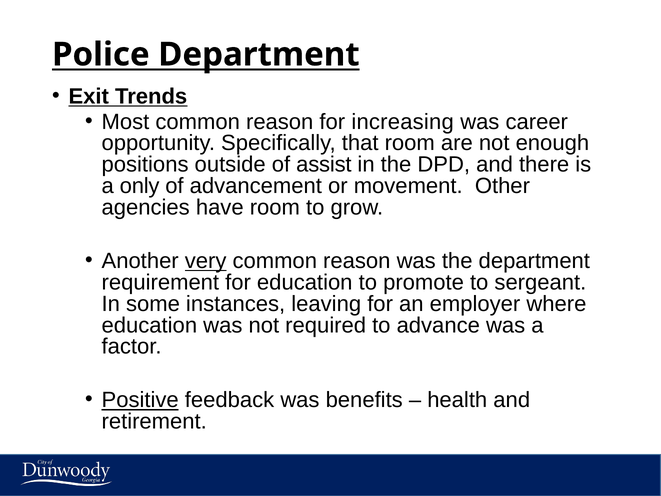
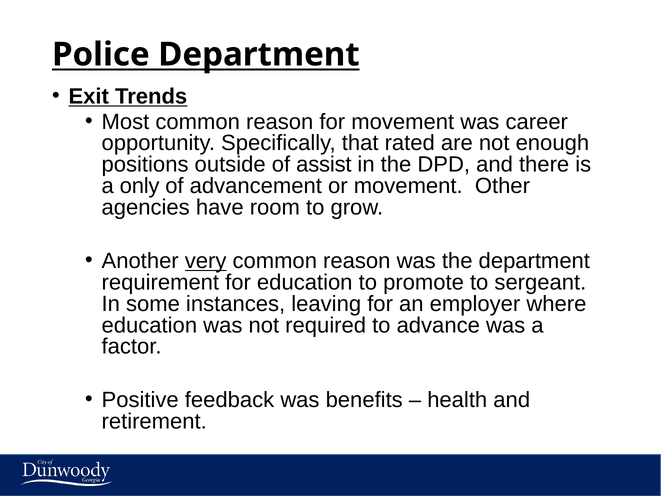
for increasing: increasing -> movement
that room: room -> rated
Positive underline: present -> none
